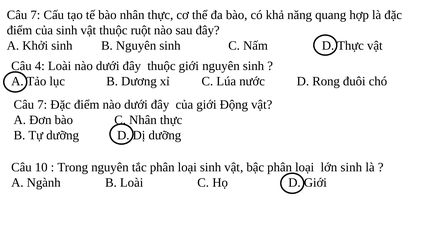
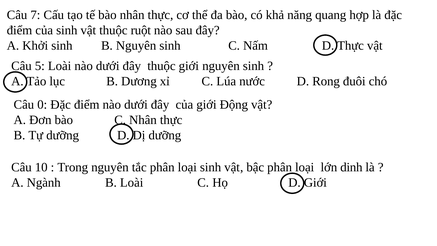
4: 4 -> 5
7 at (42, 105): 7 -> 0
lớn sinh: sinh -> dinh
